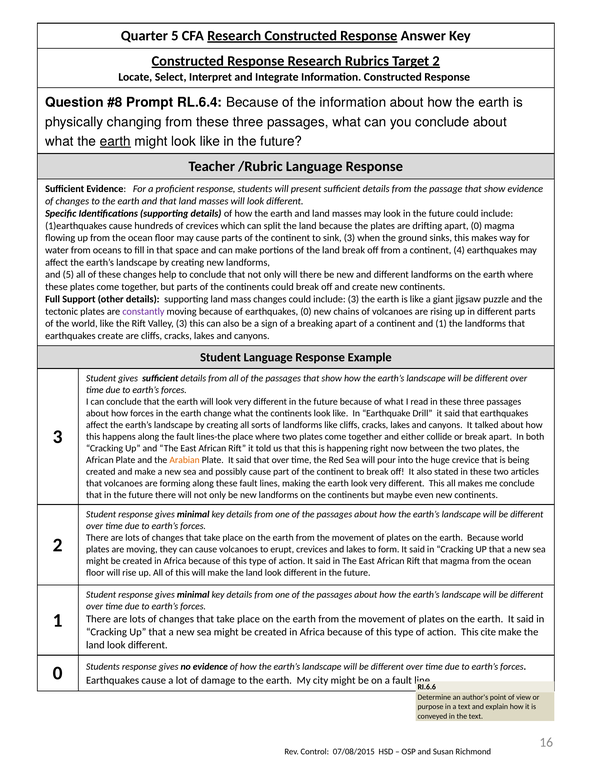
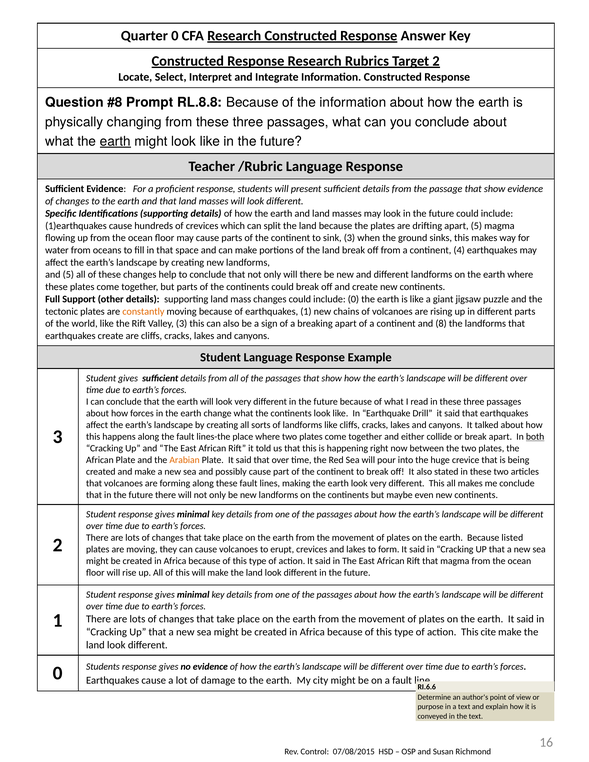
Quarter 5: 5 -> 0
RL.6.4: RL.6.4 -> RL.8.8
apart 0: 0 -> 5
include 3: 3 -> 0
constantly colour: purple -> orange
earthquakes 0: 0 -> 1
and 1: 1 -> 8
both underline: none -> present
Because world: world -> listed
